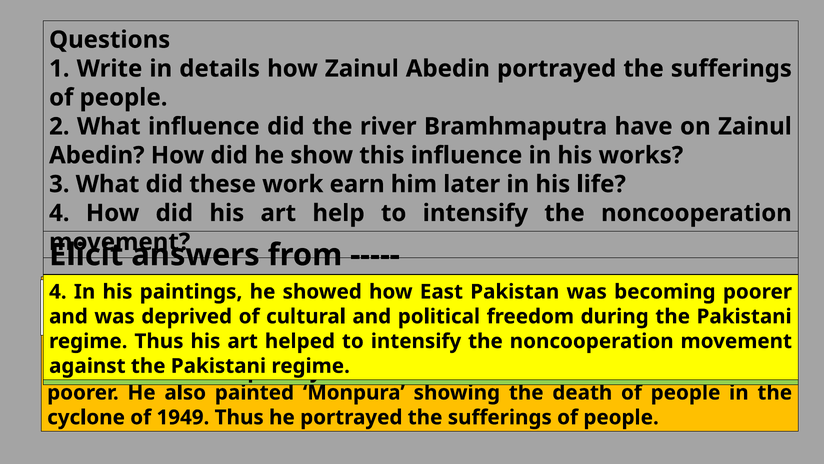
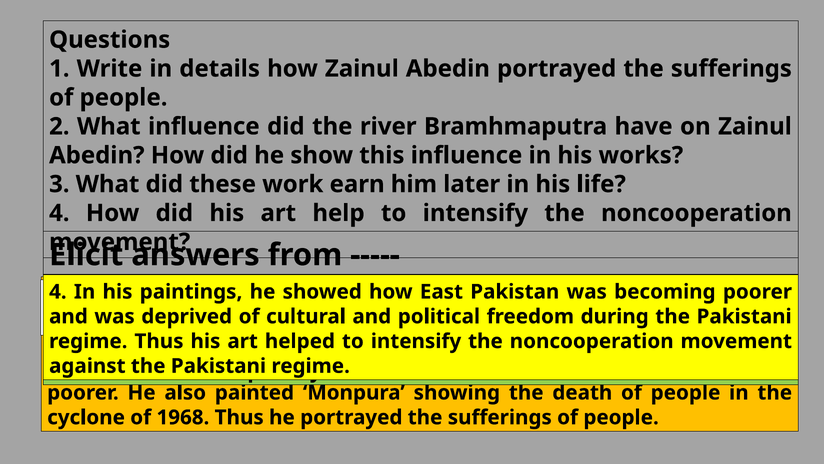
1949: 1949 -> 1968
